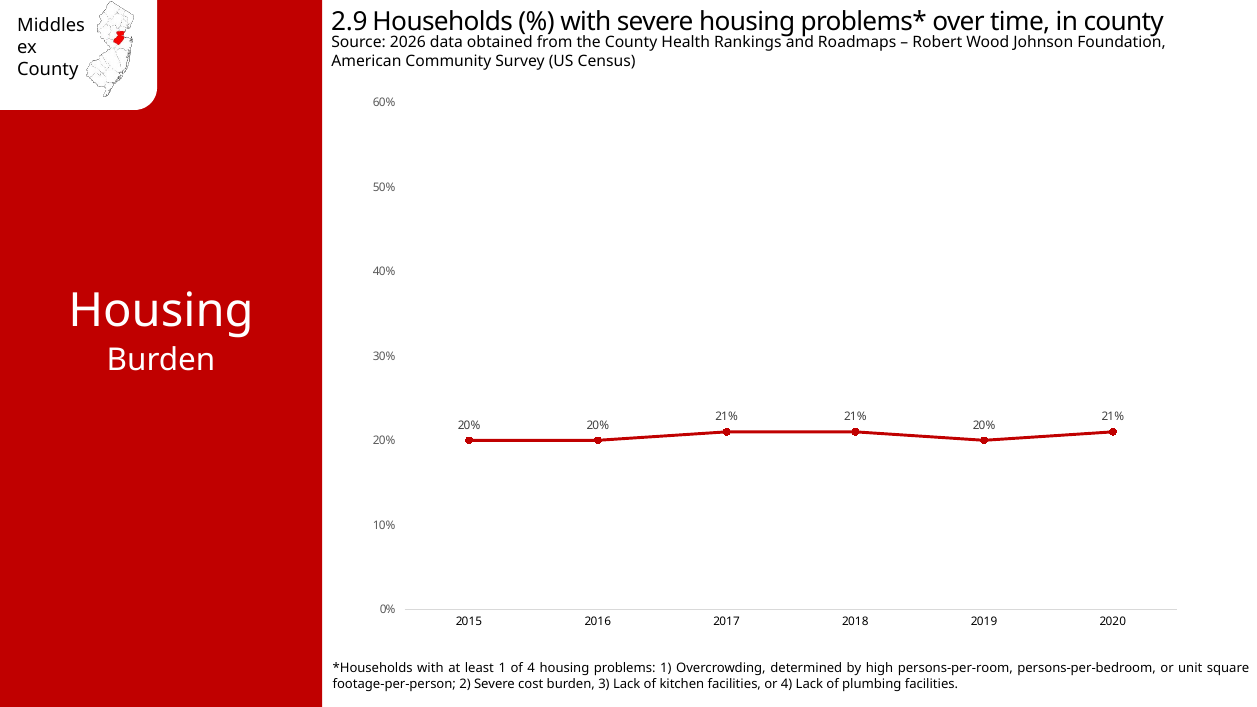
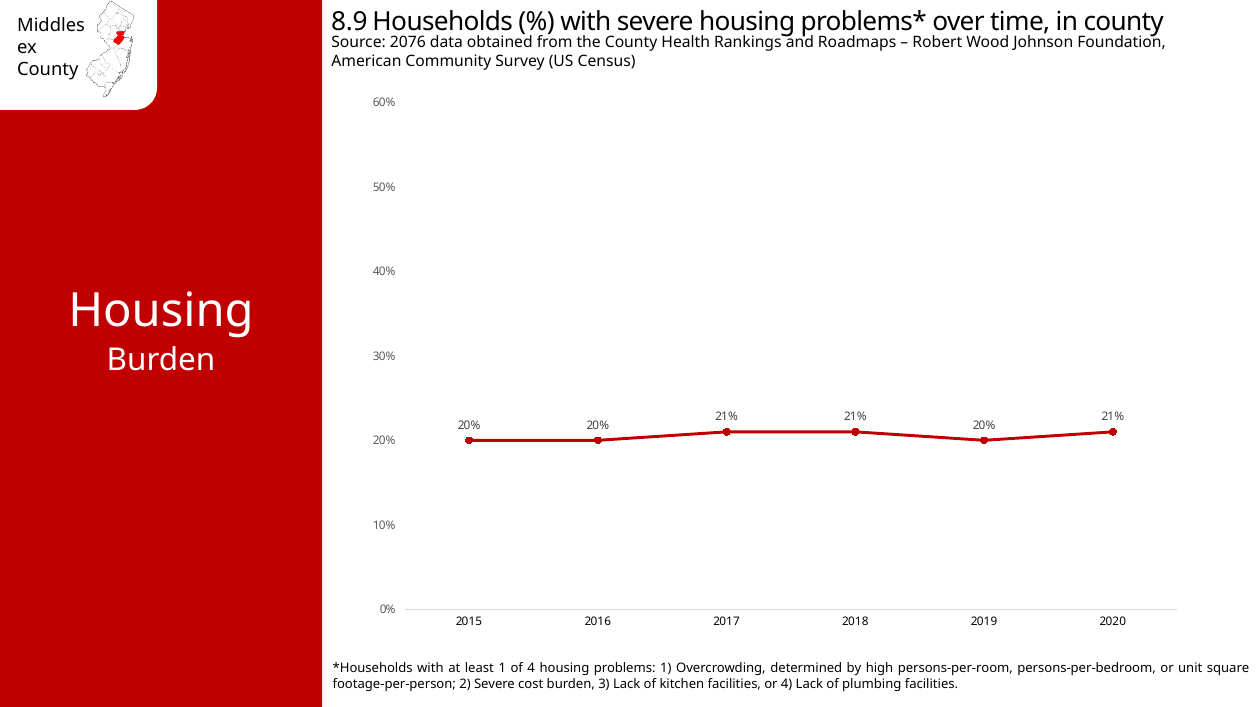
2.9: 2.9 -> 8.9
2026: 2026 -> 2076
